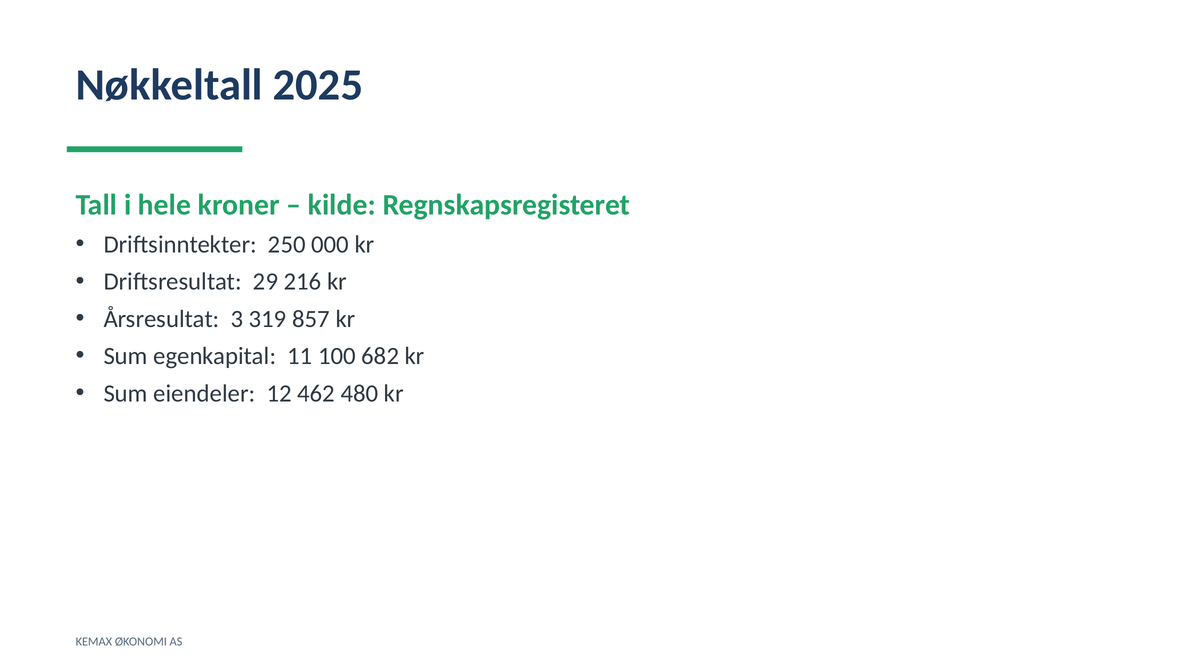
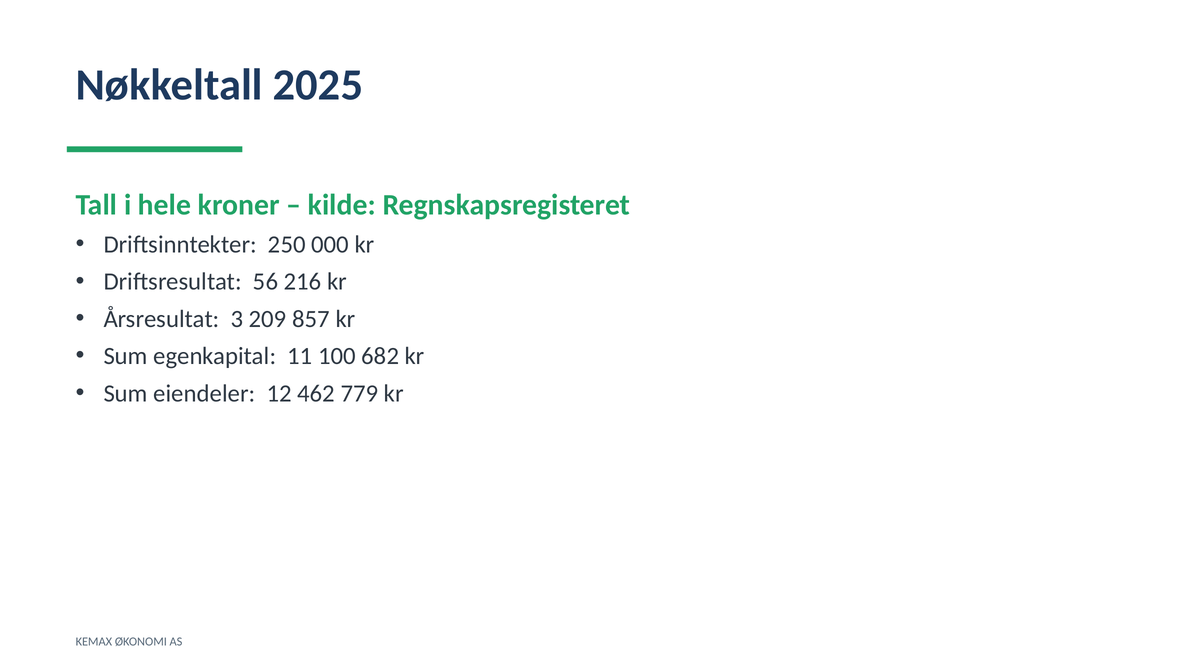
29: 29 -> 56
319: 319 -> 209
480: 480 -> 779
